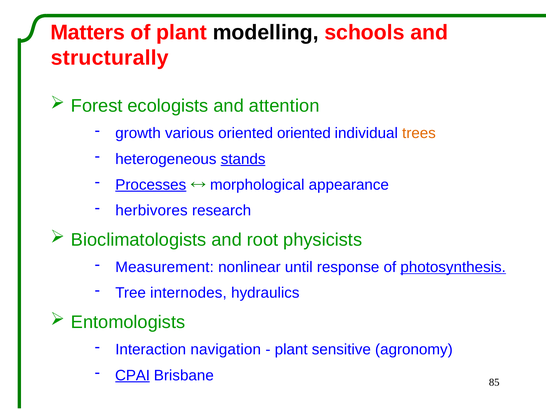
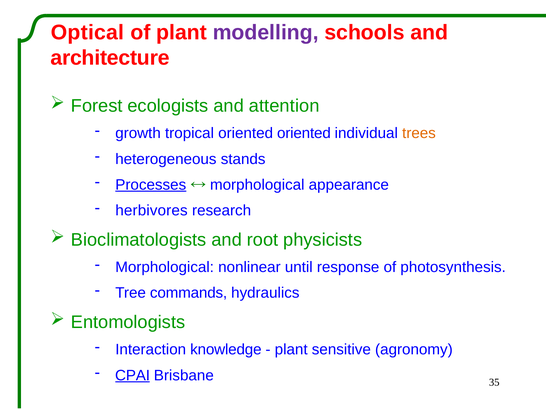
Matters: Matters -> Optical
modelling colour: black -> purple
structurally: structurally -> architecture
various: various -> tropical
stands underline: present -> none
Measurement at (165, 268): Measurement -> Morphological
photosynthesis underline: present -> none
internodes: internodes -> commands
navigation: navigation -> knowledge
85: 85 -> 35
